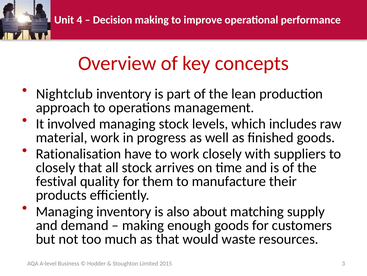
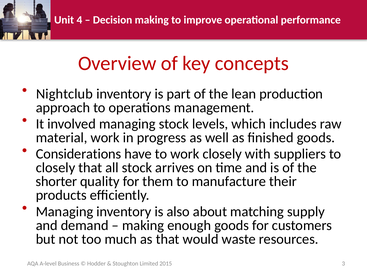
Rationalisation: Rationalisation -> Considerations
festival: festival -> shorter
